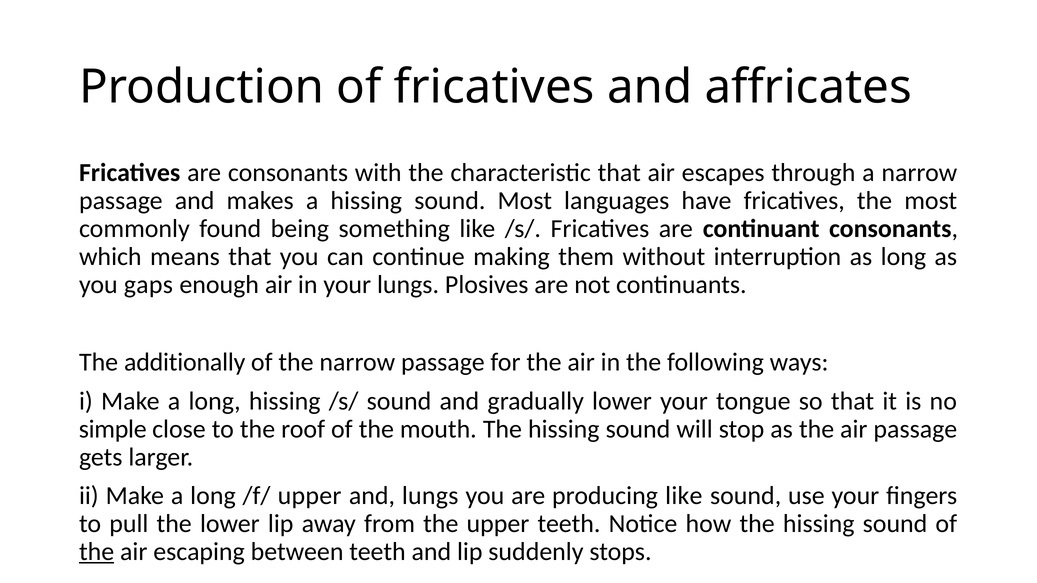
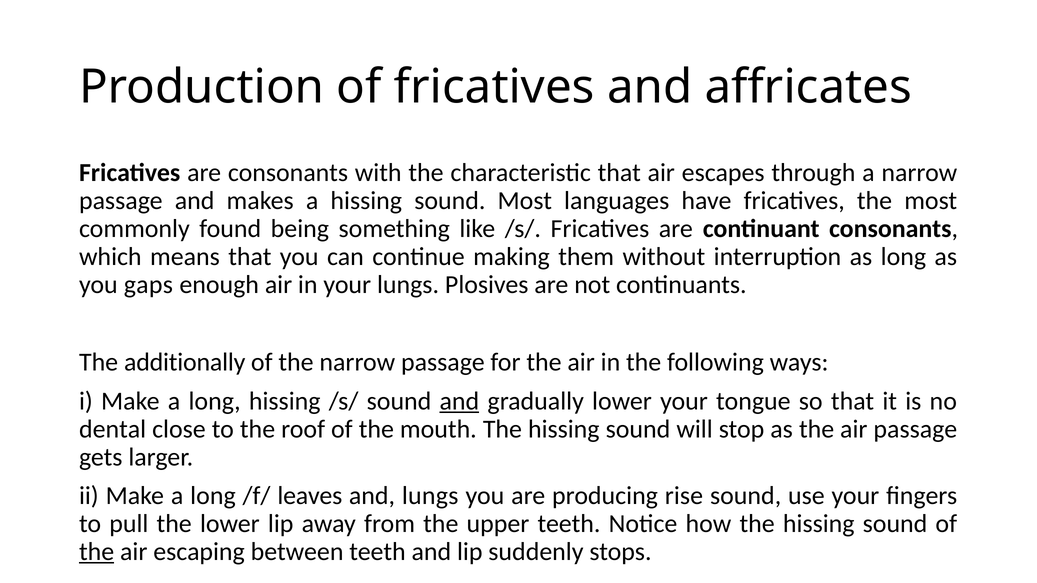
and at (459, 401) underline: none -> present
simple: simple -> dental
/f/ upper: upper -> leaves
producing like: like -> rise
